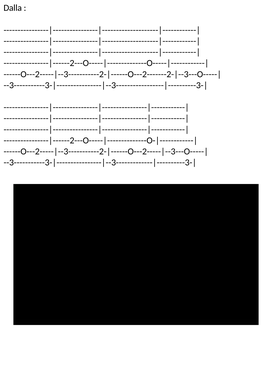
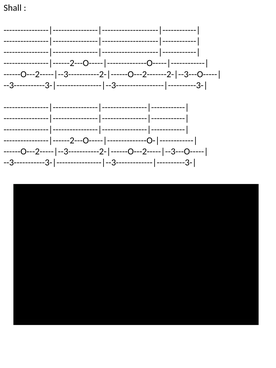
Dalla: Dalla -> Shall
